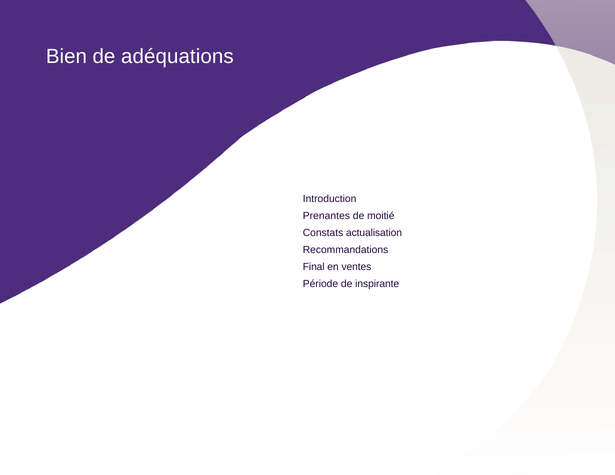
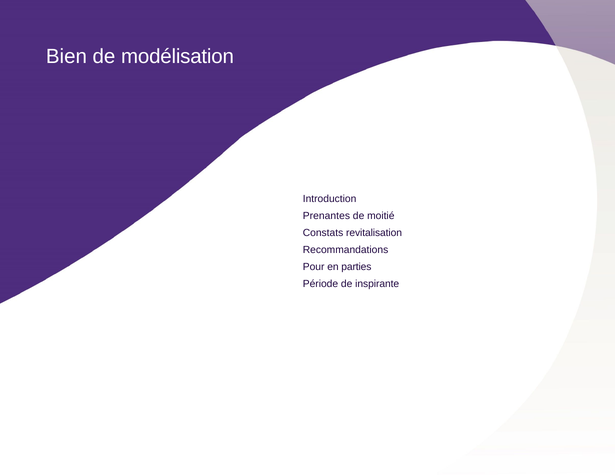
adéquations: adéquations -> modélisation
actualisation: actualisation -> revitalisation
Final: Final -> Pour
ventes: ventes -> parties
